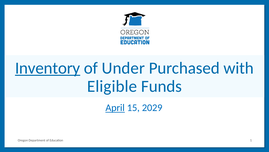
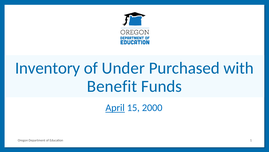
Inventory underline: present -> none
Eligible: Eligible -> Benefit
2029: 2029 -> 2000
